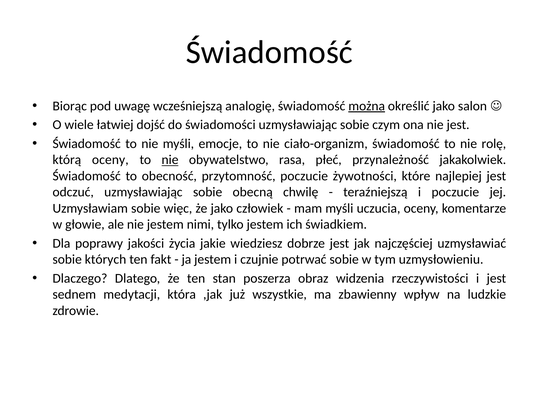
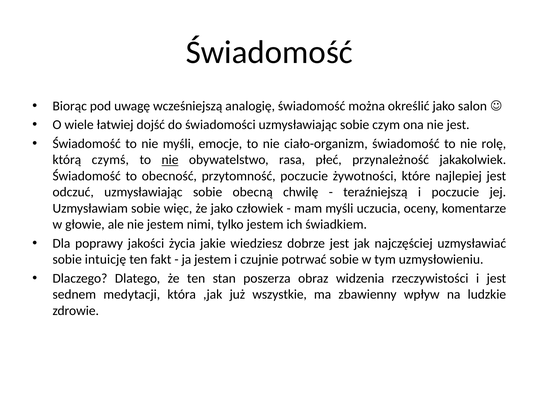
można underline: present -> none
którą oceny: oceny -> czymś
których: których -> intuicję
